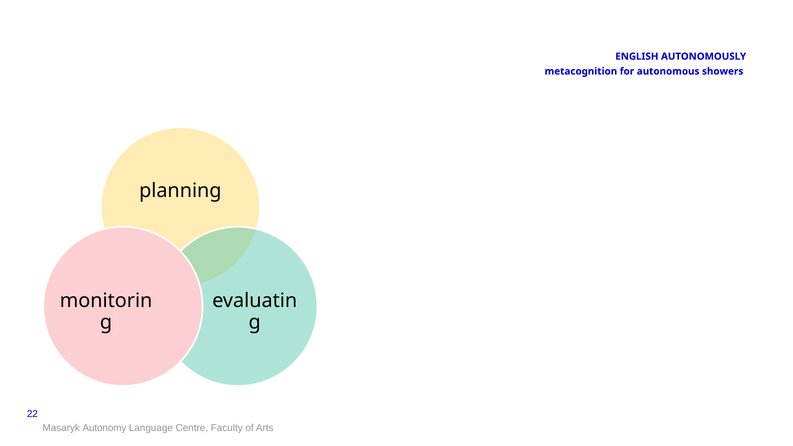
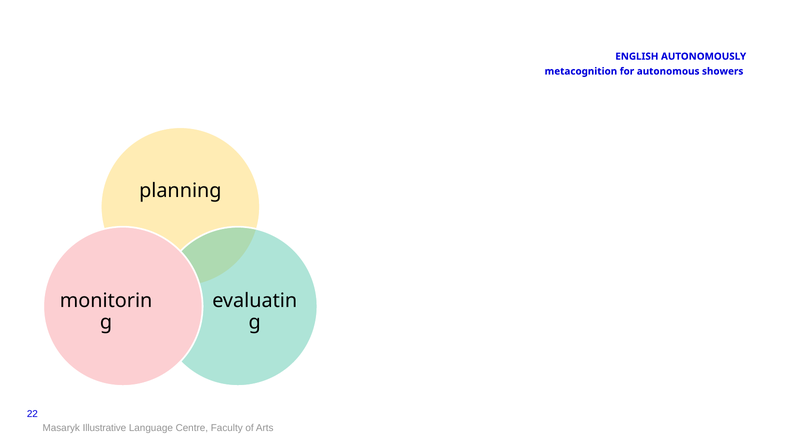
Autonomy: Autonomy -> Illustrative
